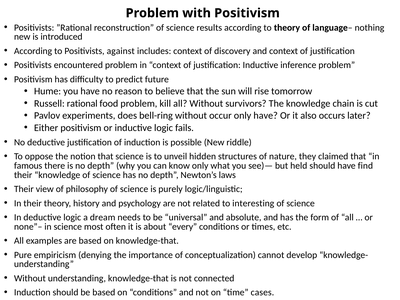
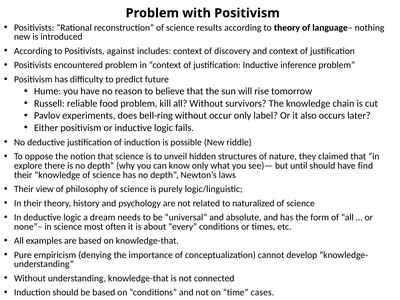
rational: rational -> reliable
only have: have -> label
famous: famous -> explore
held: held -> until
interesting: interesting -> naturalized
